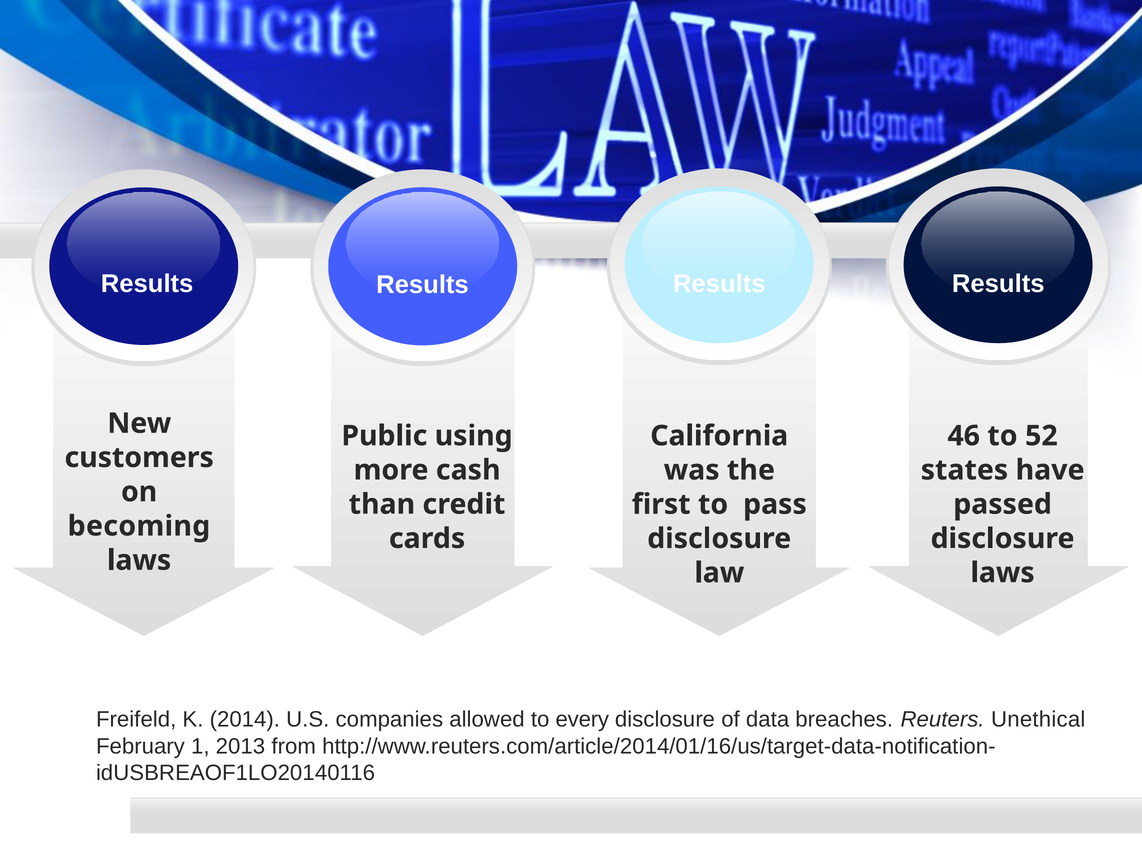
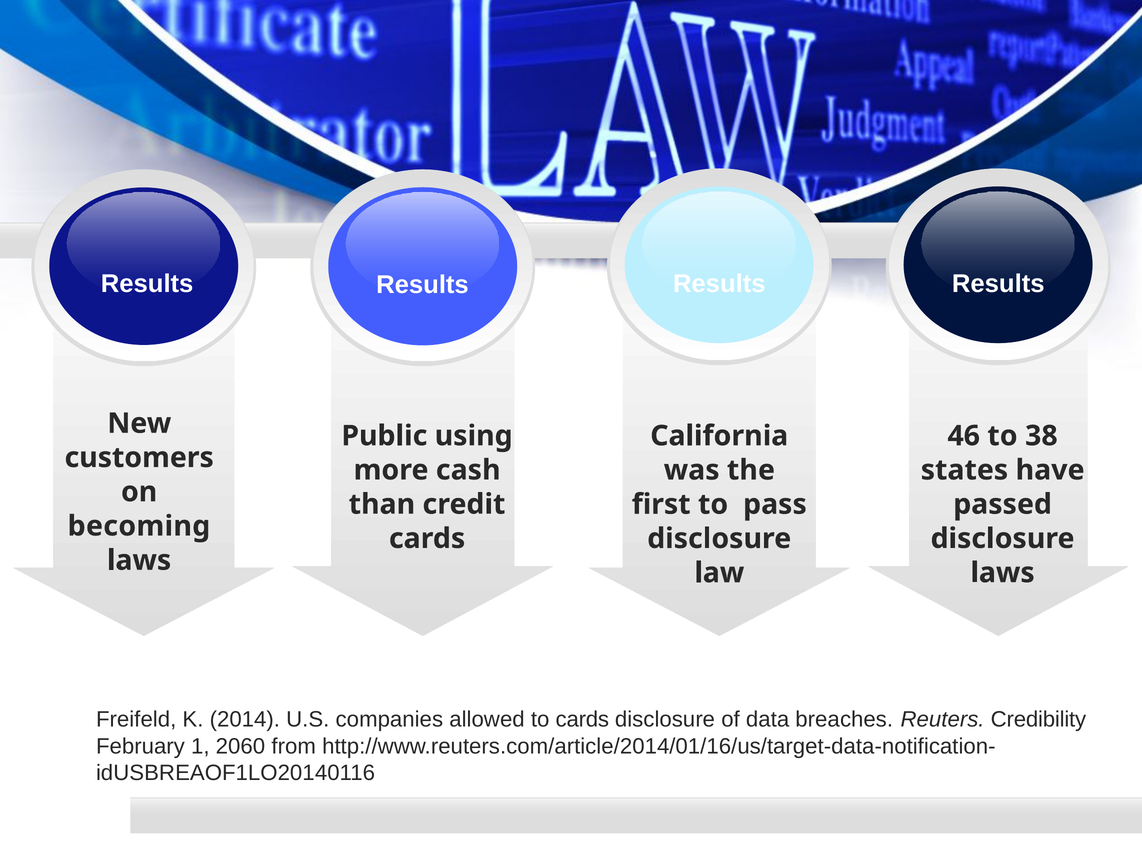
52: 52 -> 38
to every: every -> cards
Unethical: Unethical -> Credibility
2013: 2013 -> 2060
